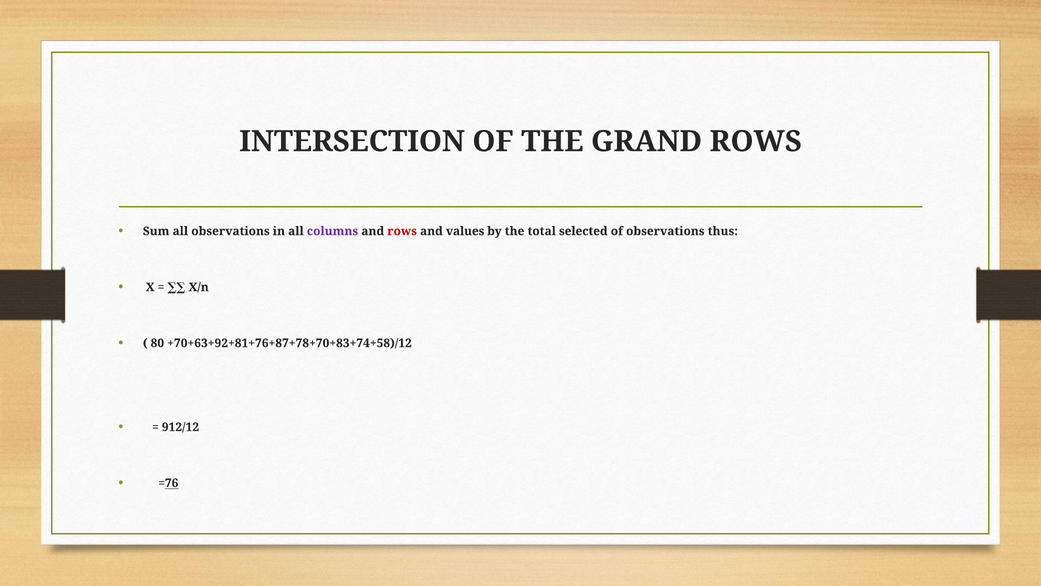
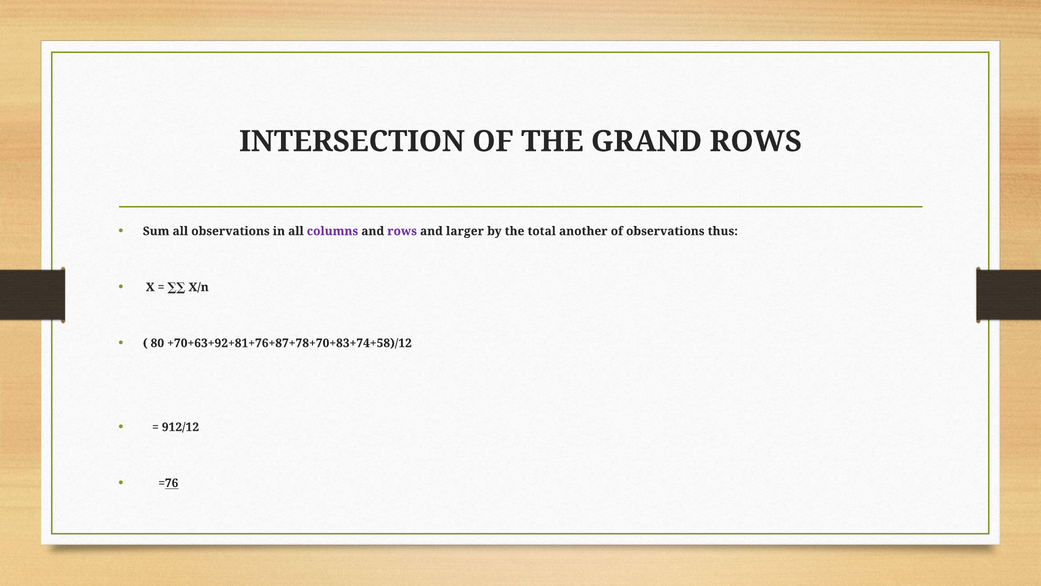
rows at (402, 231) colour: red -> purple
values: values -> larger
selected: selected -> another
